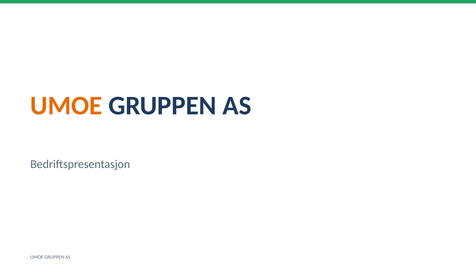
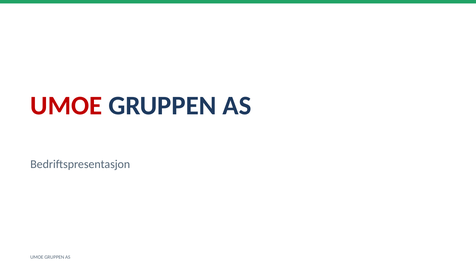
UMOE at (66, 106) colour: orange -> red
